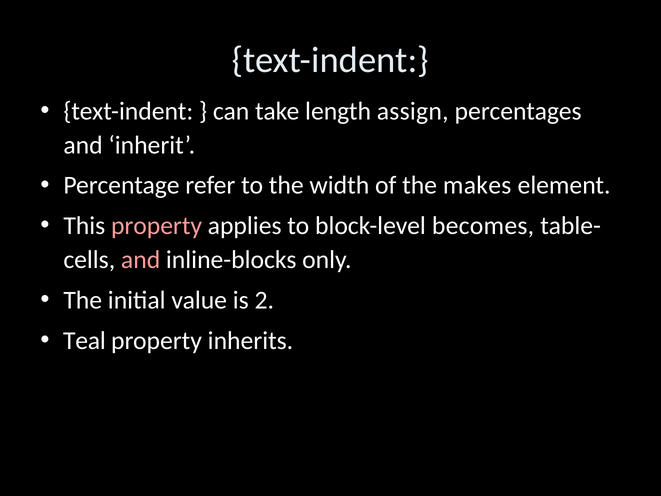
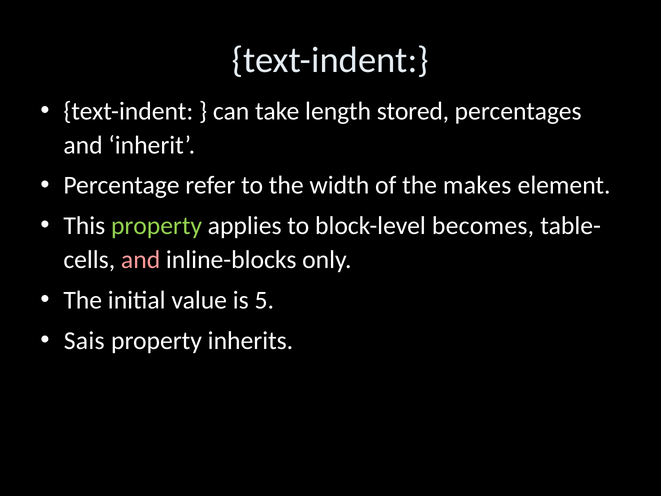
assign: assign -> stored
property at (157, 226) colour: pink -> light green
2: 2 -> 5
Teal: Teal -> Sais
